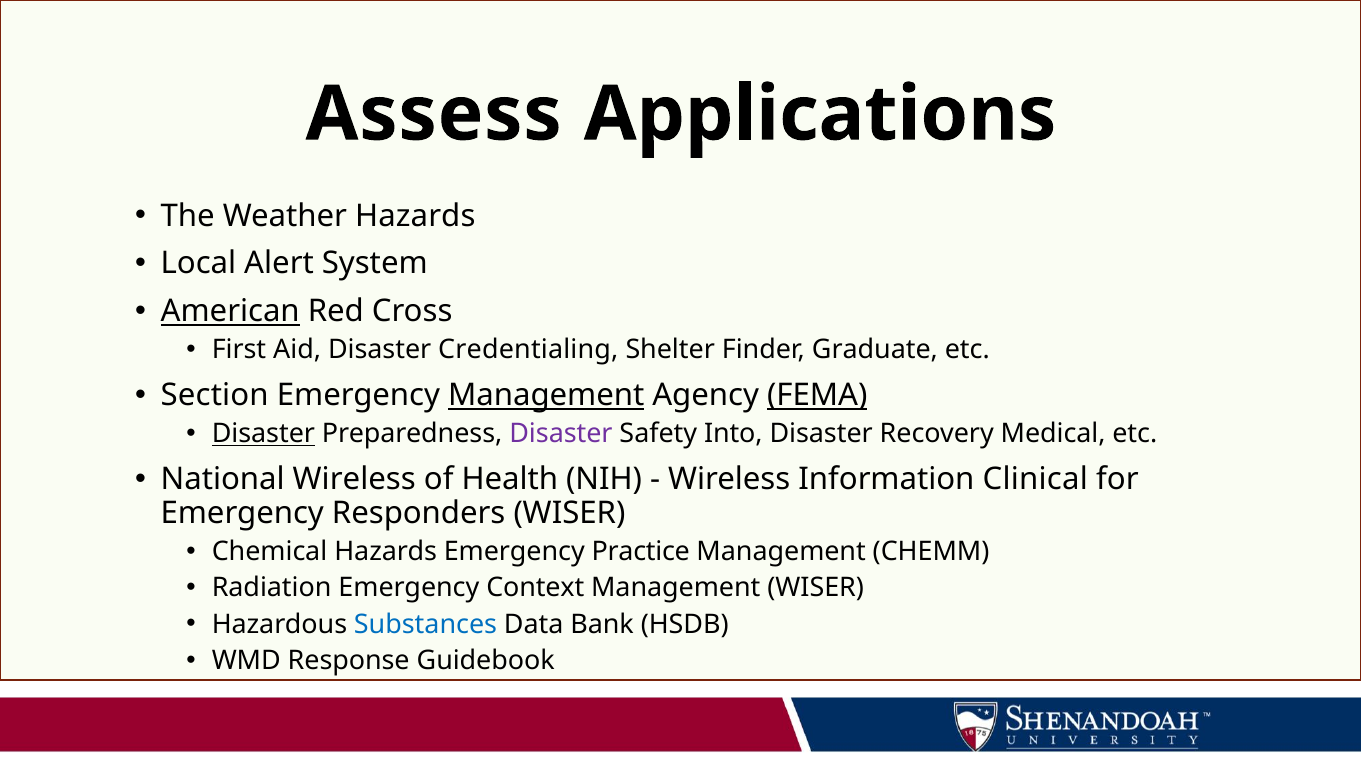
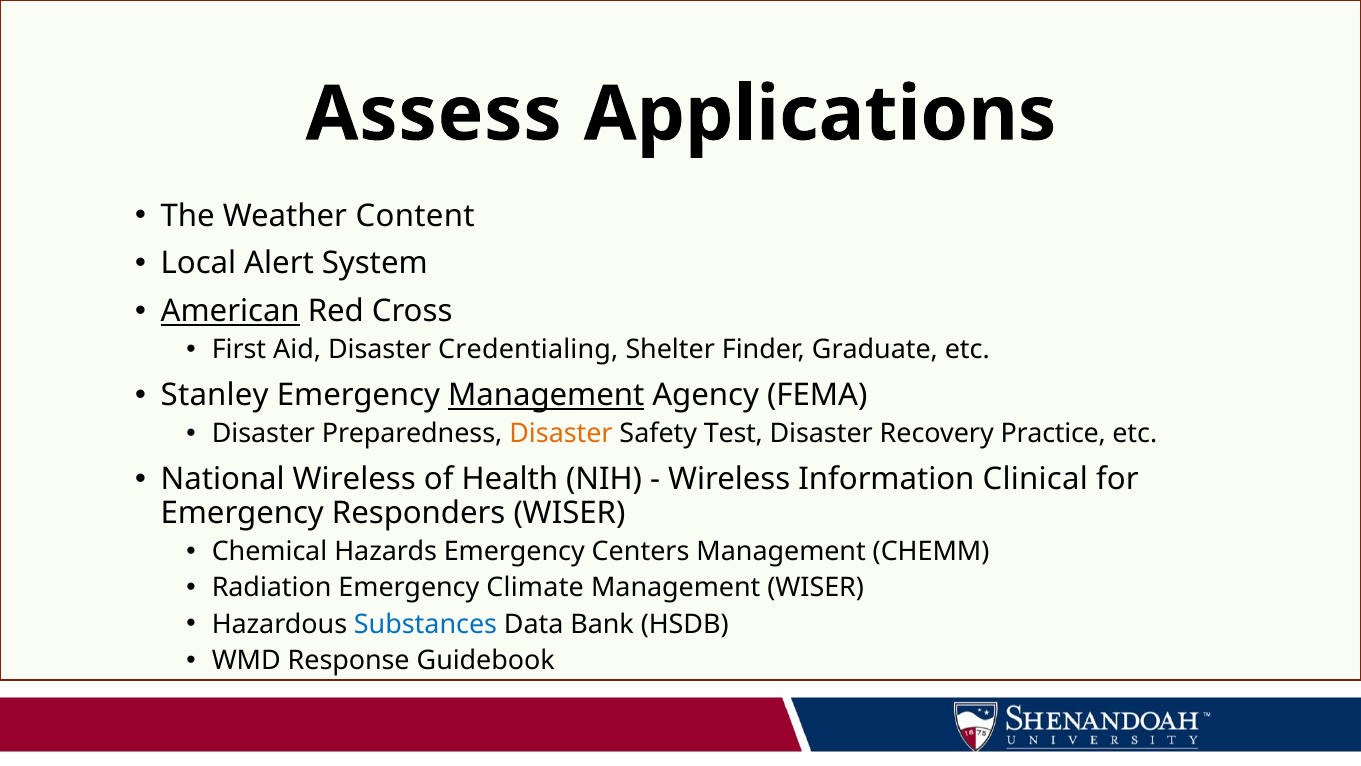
Weather Hazards: Hazards -> Content
Section: Section -> Stanley
FEMA underline: present -> none
Disaster at (263, 434) underline: present -> none
Disaster at (561, 434) colour: purple -> orange
Into: Into -> Test
Medical: Medical -> Practice
Practice: Practice -> Centers
Context: Context -> Climate
